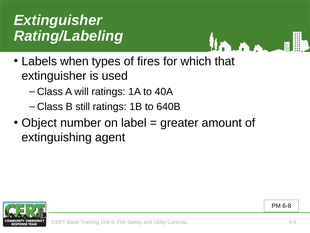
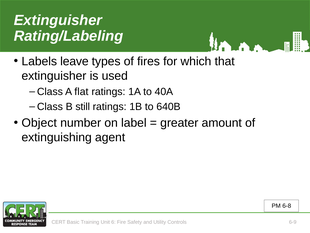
when: when -> leave
will: will -> flat
